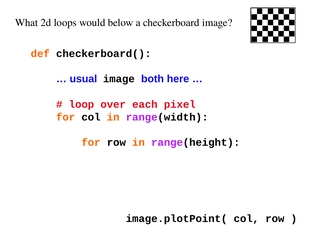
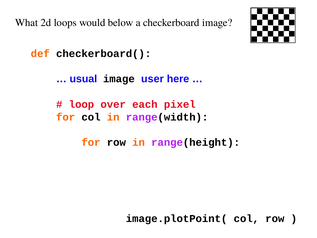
both: both -> user
